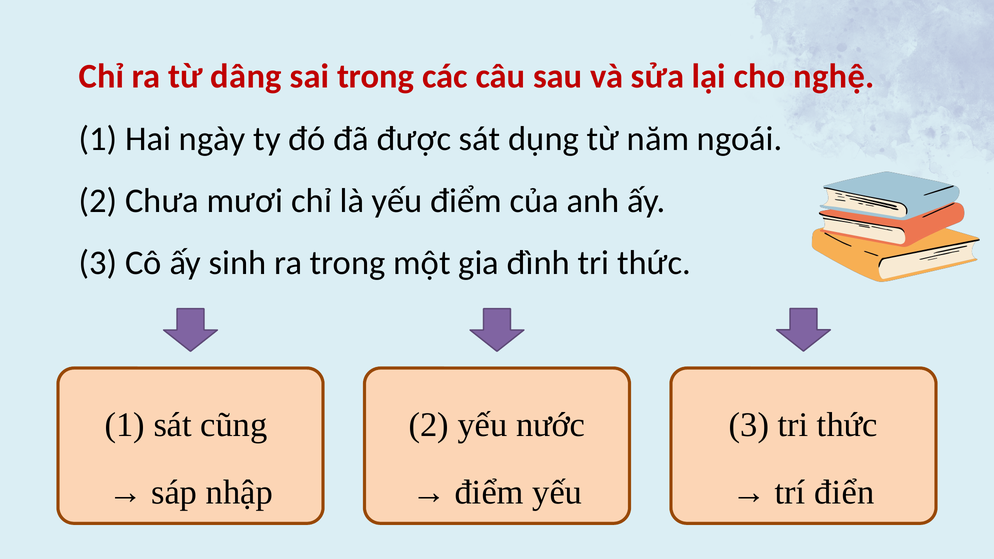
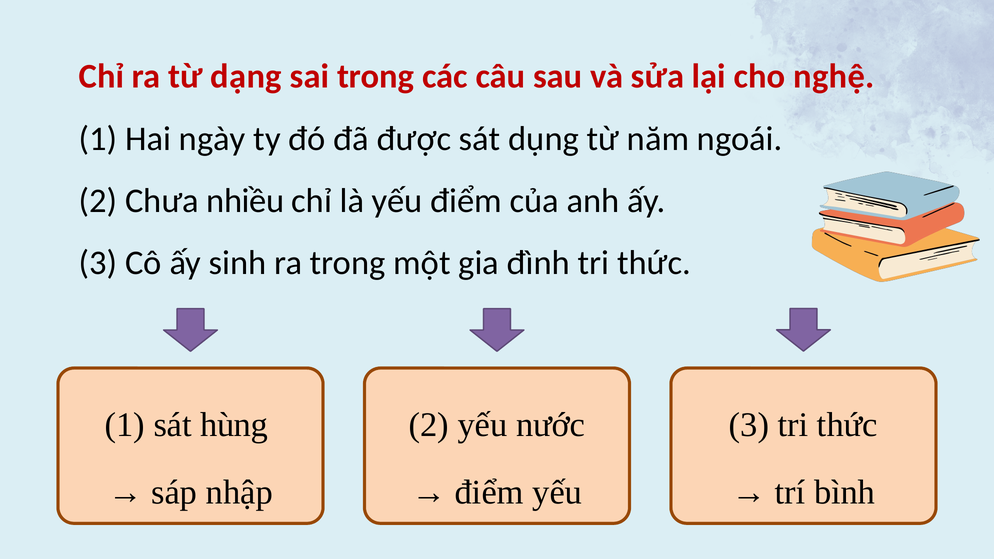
dâng: dâng -> dạng
mươi: mươi -> nhiều
cũng: cũng -> hùng
điển: điển -> bình
